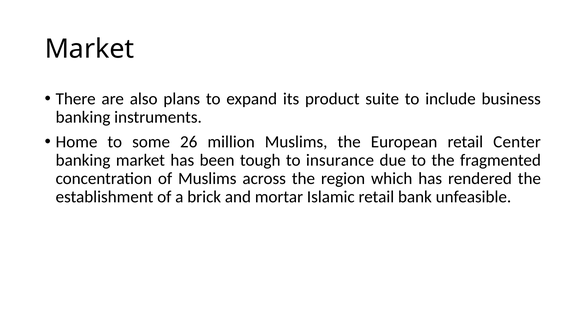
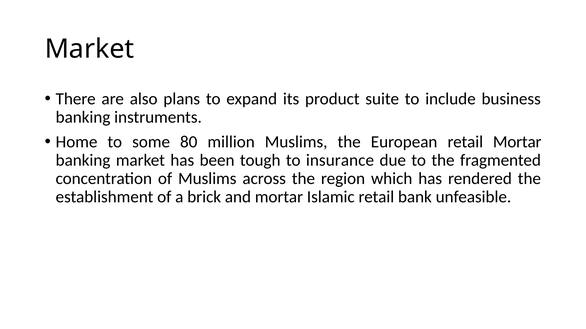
26: 26 -> 80
retail Center: Center -> Mortar
